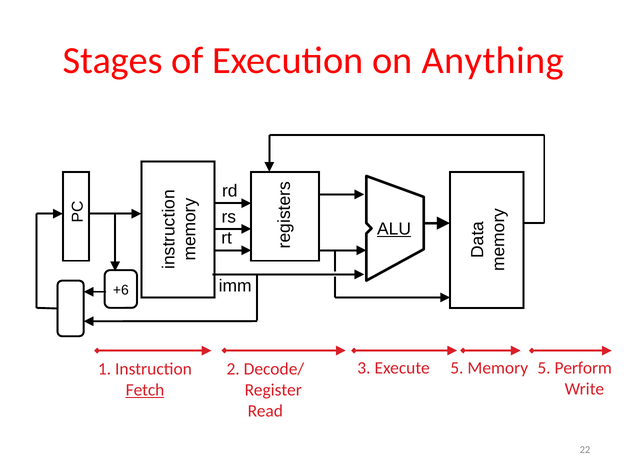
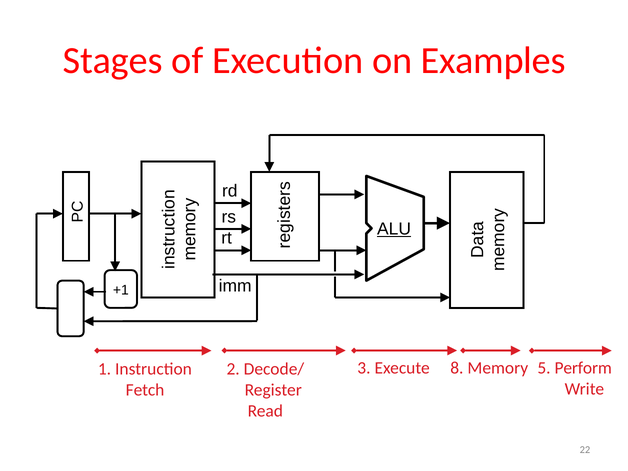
Anything: Anything -> Examples
+6: +6 -> +1
Execute 5: 5 -> 8
Fetch underline: present -> none
